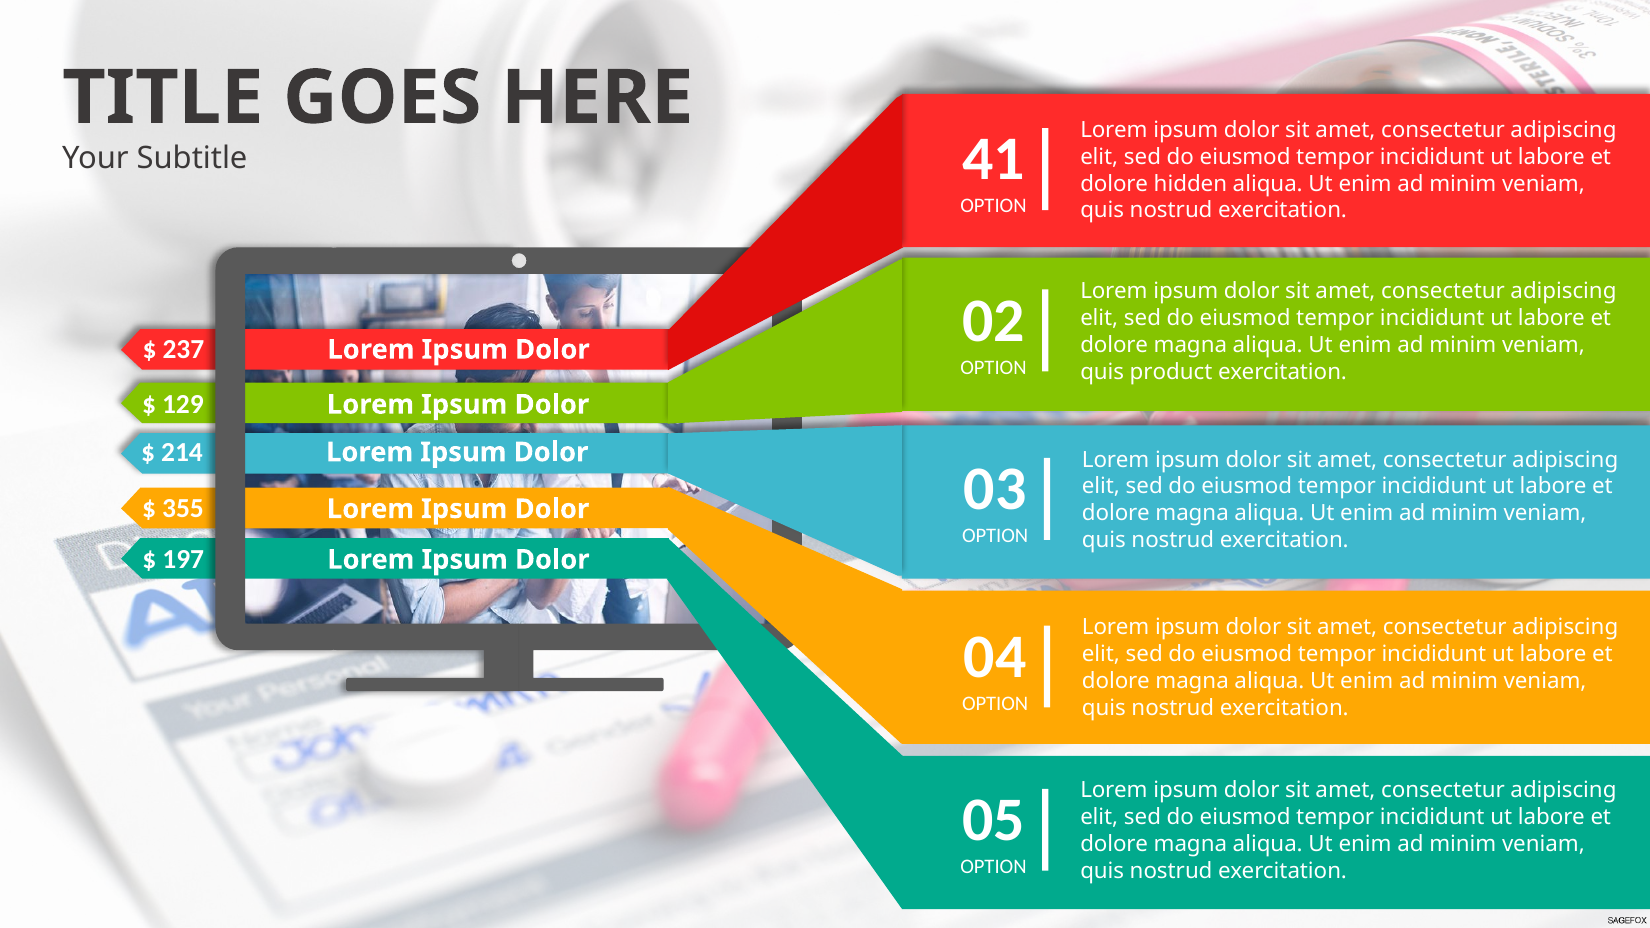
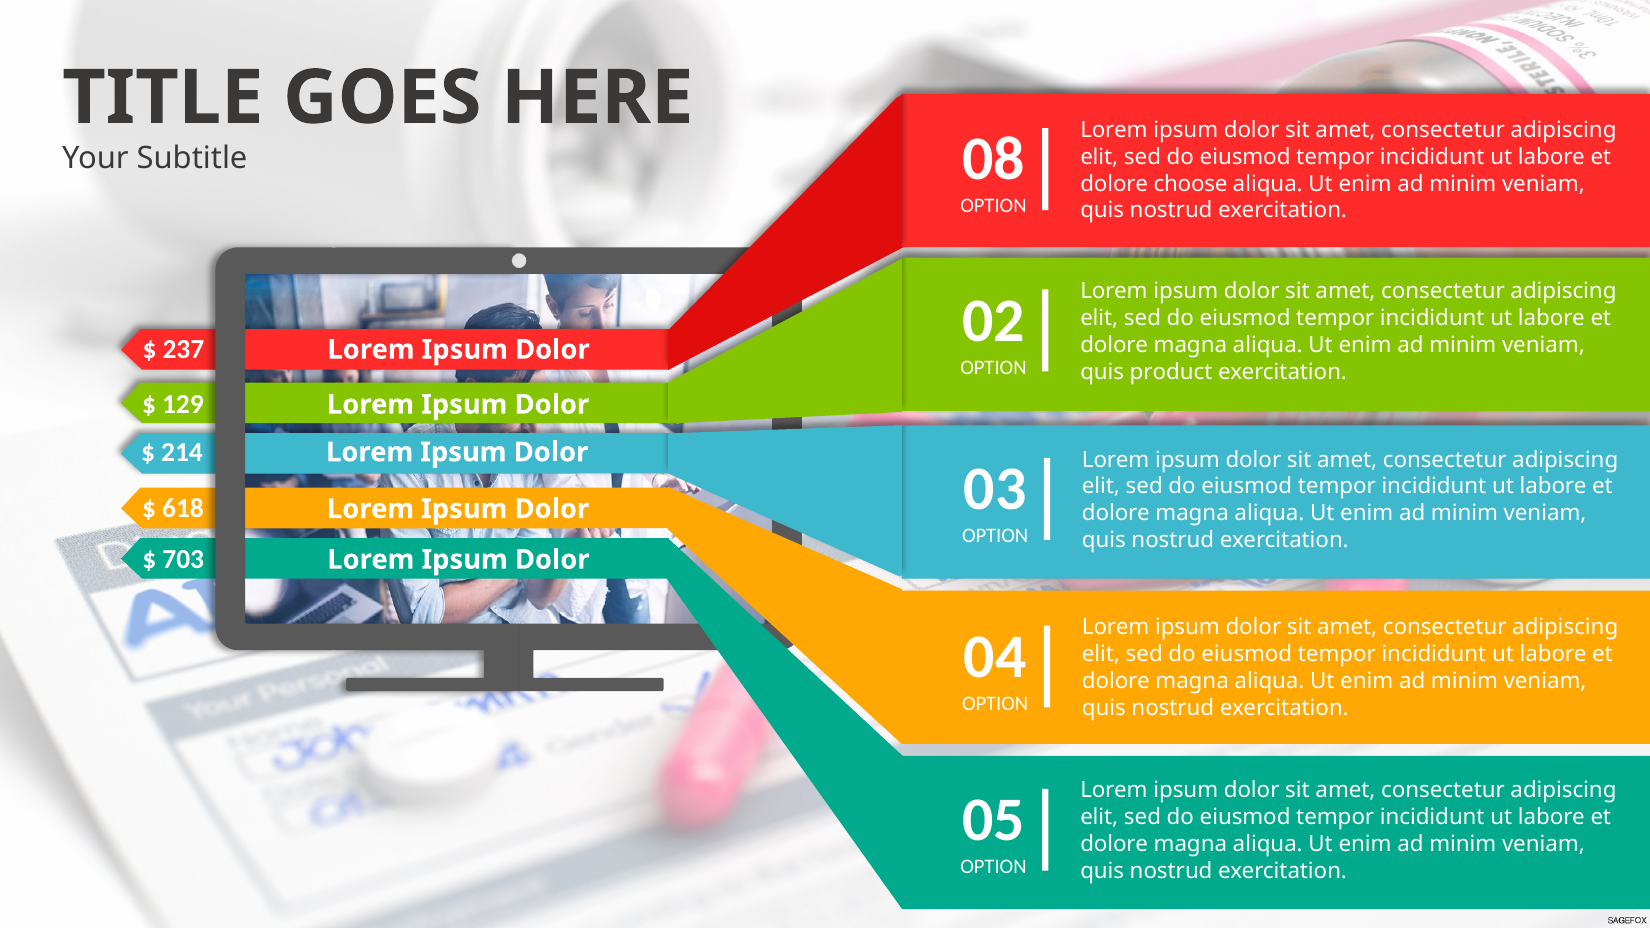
41: 41 -> 08
hidden: hidden -> choose
355: 355 -> 618
197: 197 -> 703
